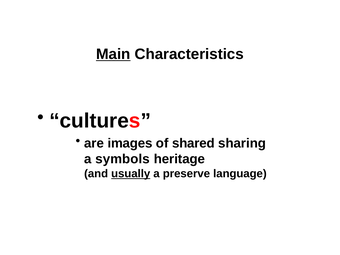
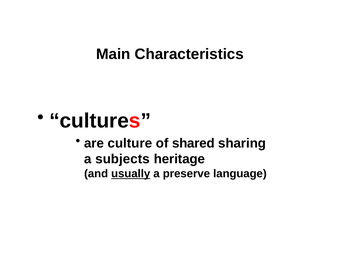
Main underline: present -> none
images: images -> culture
symbols: symbols -> subjects
